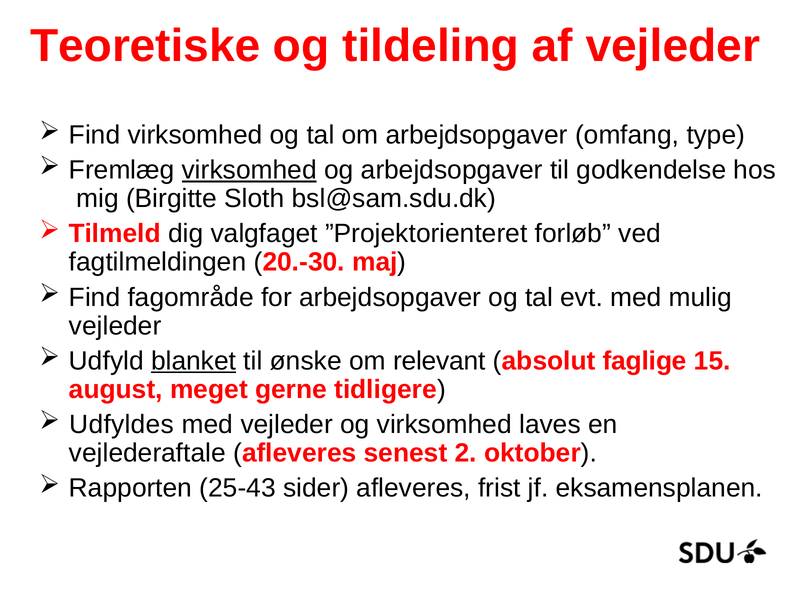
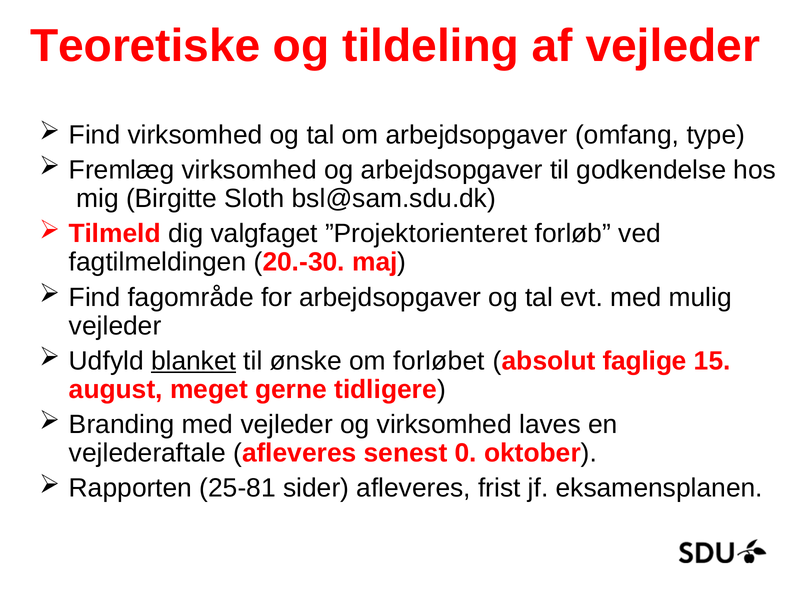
virksomhed at (249, 170) underline: present -> none
relevant: relevant -> forløbet
Udfyldes: Udfyldes -> Branding
2: 2 -> 0
25-43: 25-43 -> 25-81
